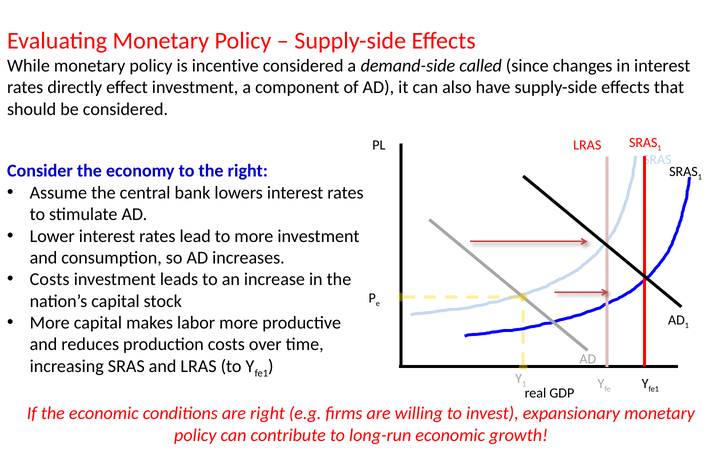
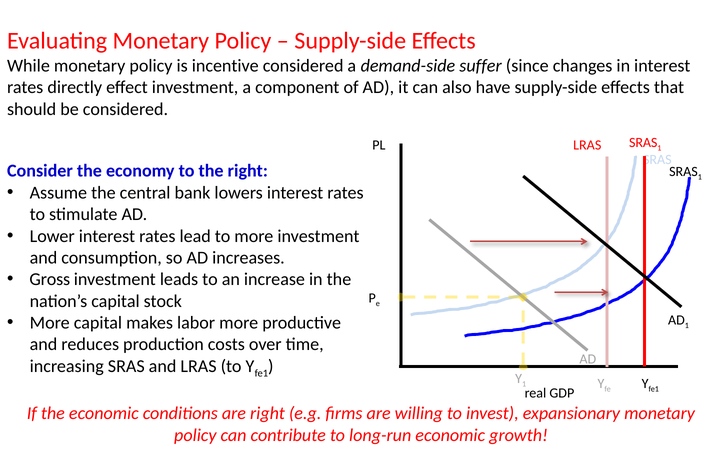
called: called -> suffer
Costs at (50, 279): Costs -> Gross
